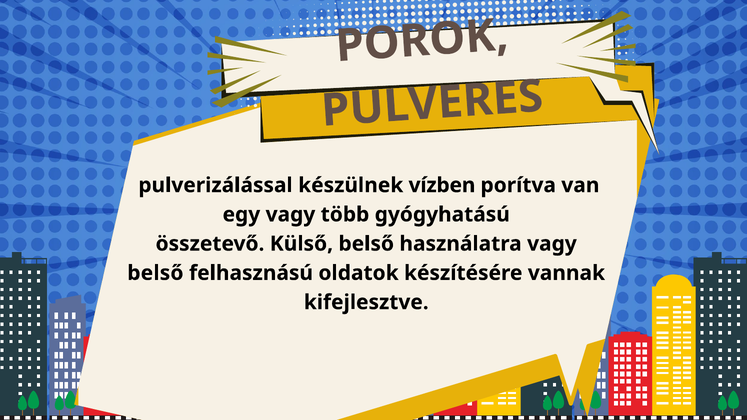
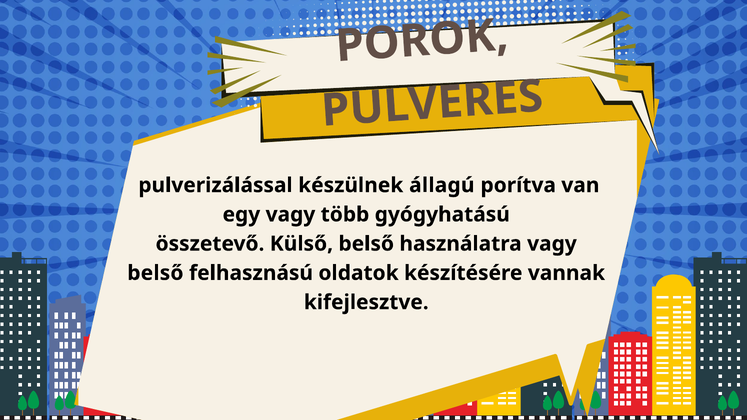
vízben: vízben -> állagú
